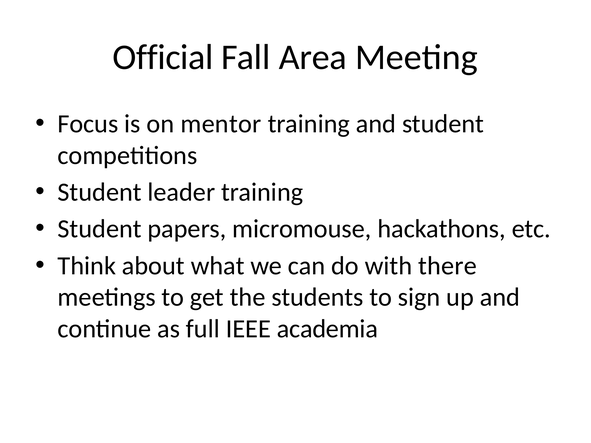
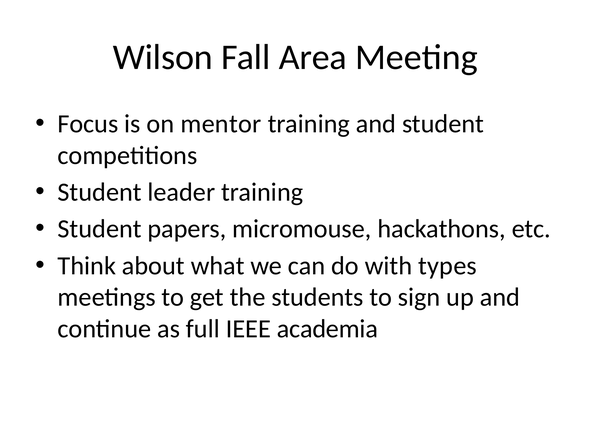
Official: Official -> Wilson
there: there -> types
